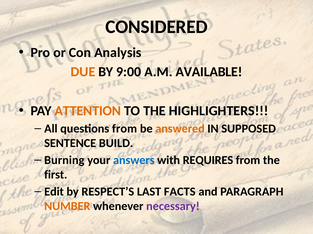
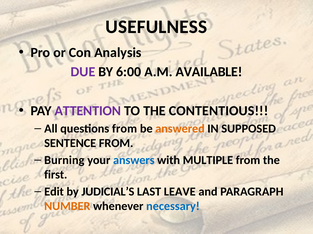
CONSIDERED: CONSIDERED -> USEFULNESS
DUE colour: orange -> purple
9:00: 9:00 -> 6:00
ATTENTION colour: orange -> purple
HIGHLIGHTERS: HIGHLIGHTERS -> CONTENTIOUS
SENTENCE BUILD: BUILD -> FROM
REQUIRES: REQUIRES -> MULTIPLE
RESPECT’S: RESPECT’S -> JUDICIAL’S
FACTS: FACTS -> LEAVE
necessary colour: purple -> blue
